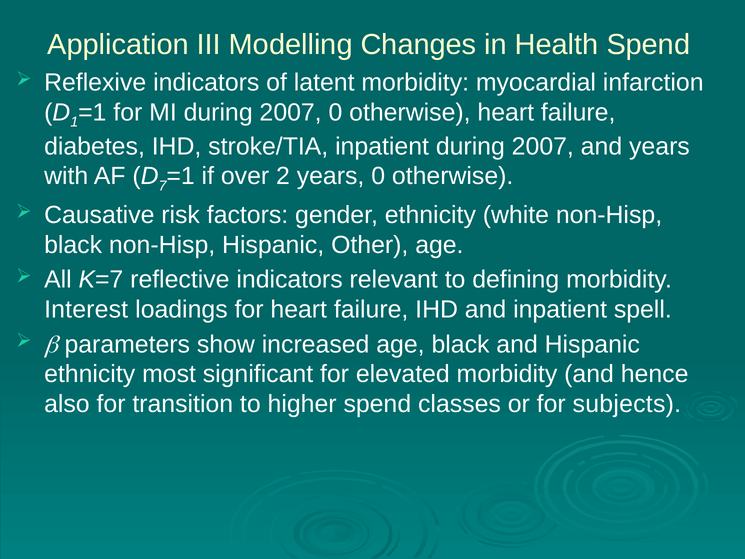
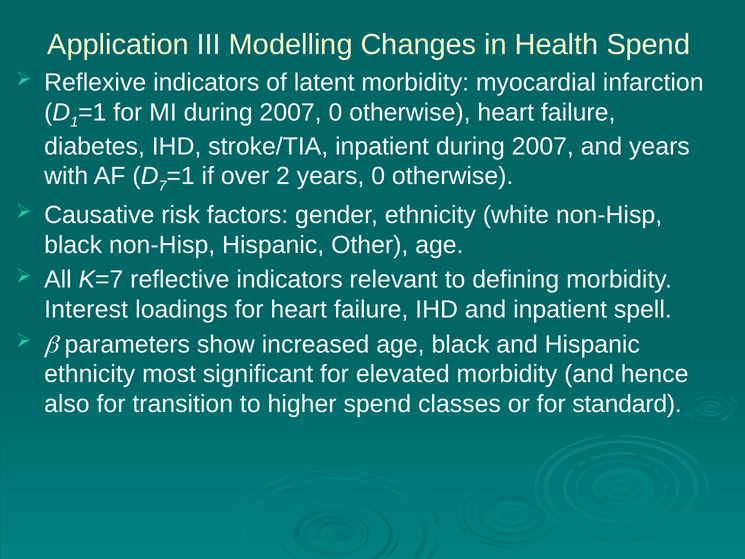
subjects: subjects -> standard
